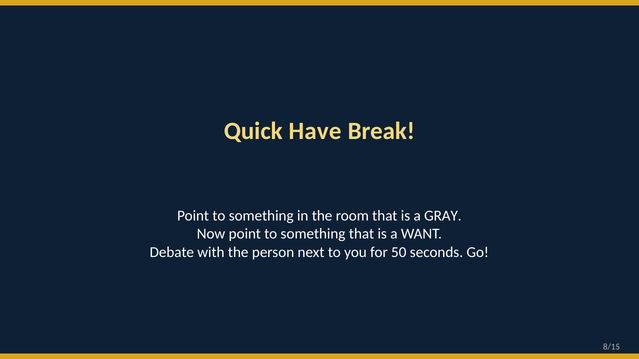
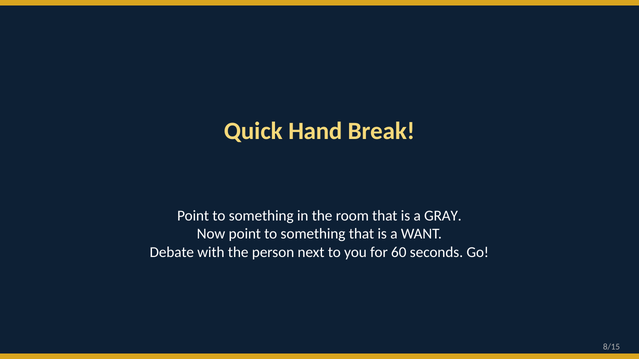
Have: Have -> Hand
50: 50 -> 60
